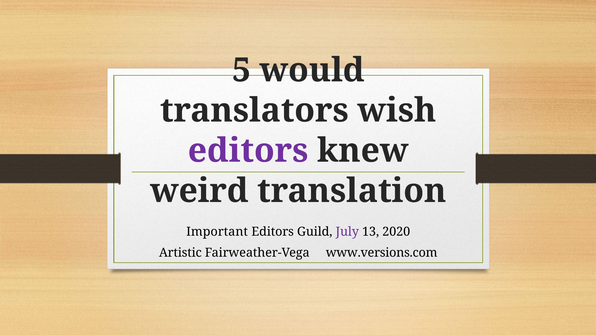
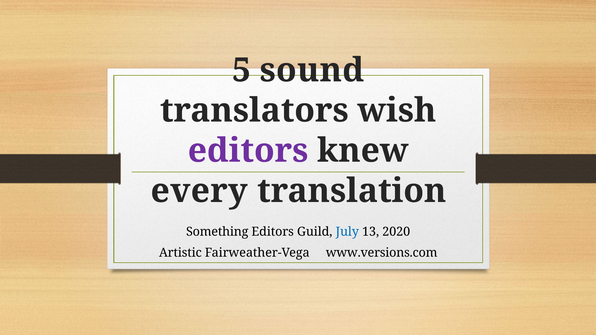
would: would -> sound
weird: weird -> every
Important: Important -> Something
July colour: purple -> blue
